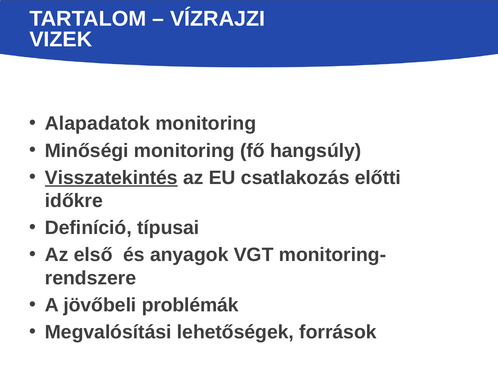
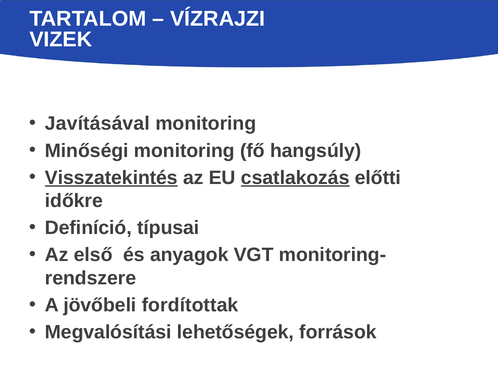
Alapadatok: Alapadatok -> Javításával
csatlakozás underline: none -> present
problémák: problémák -> fordítottak
